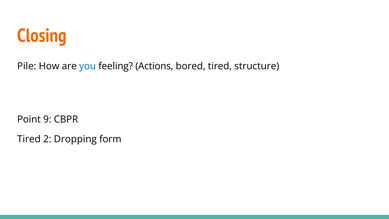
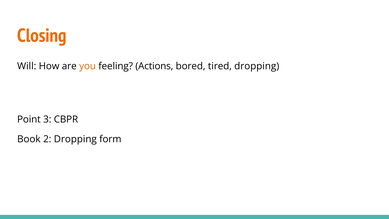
Pile: Pile -> Will
you colour: blue -> orange
tired structure: structure -> dropping
9: 9 -> 3
Tired at (29, 139): Tired -> Book
